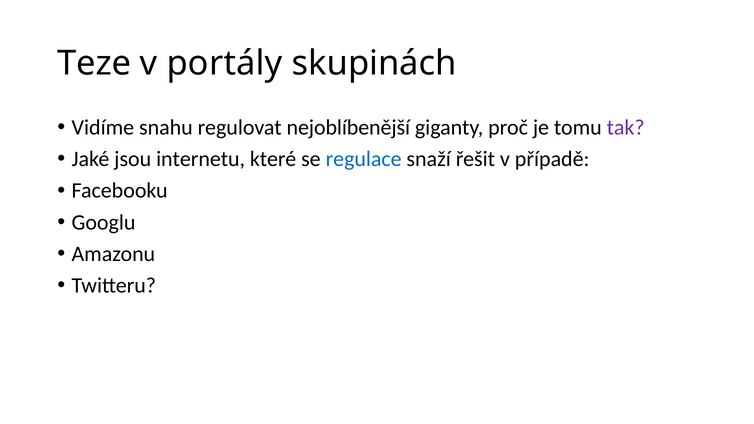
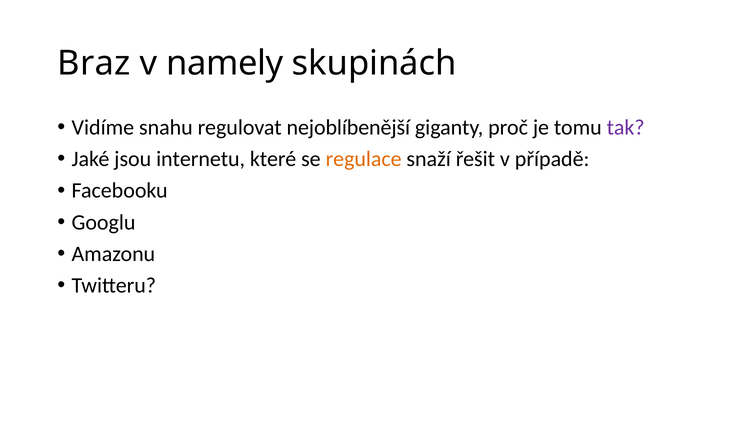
Teze: Teze -> Braz
portály: portály -> namely
regulace colour: blue -> orange
